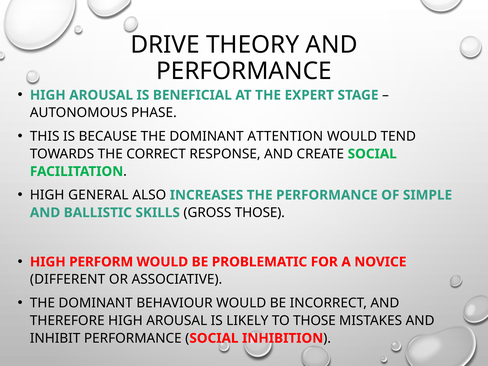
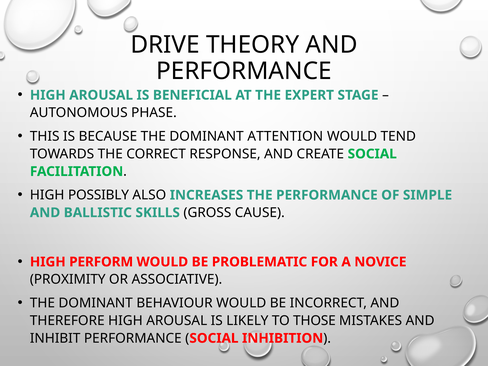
GENERAL: GENERAL -> POSSIBLY
GROSS THOSE: THOSE -> CAUSE
DIFFERENT: DIFFERENT -> PROXIMITY
